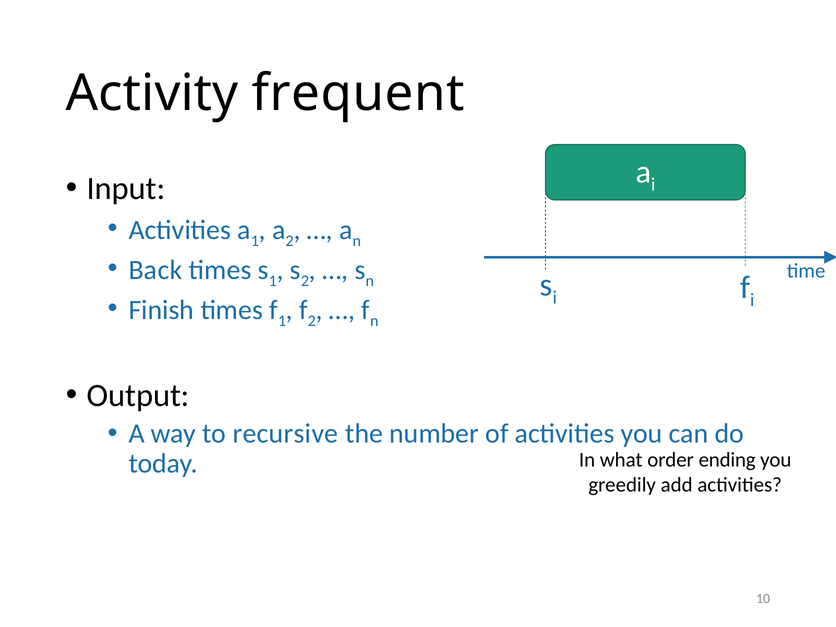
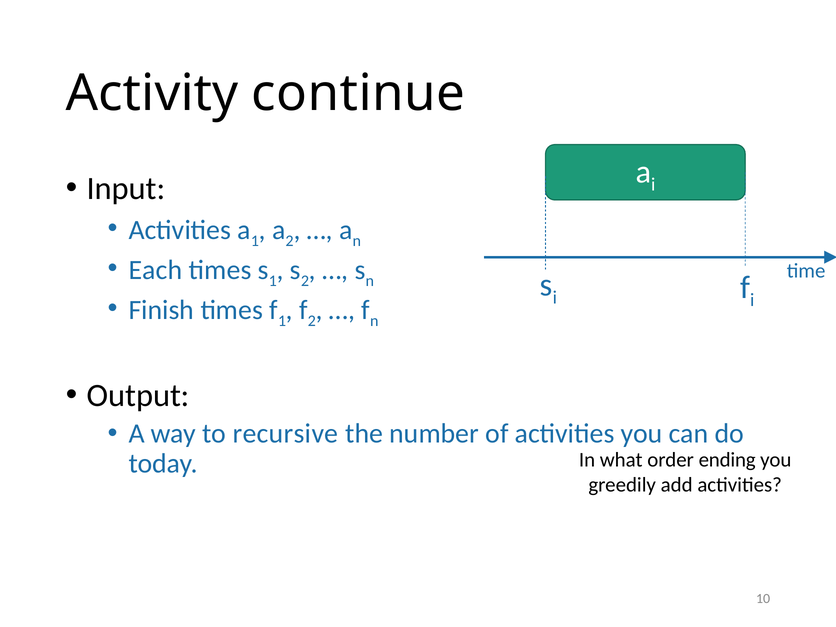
frequent: frequent -> continue
Back: Back -> Each
